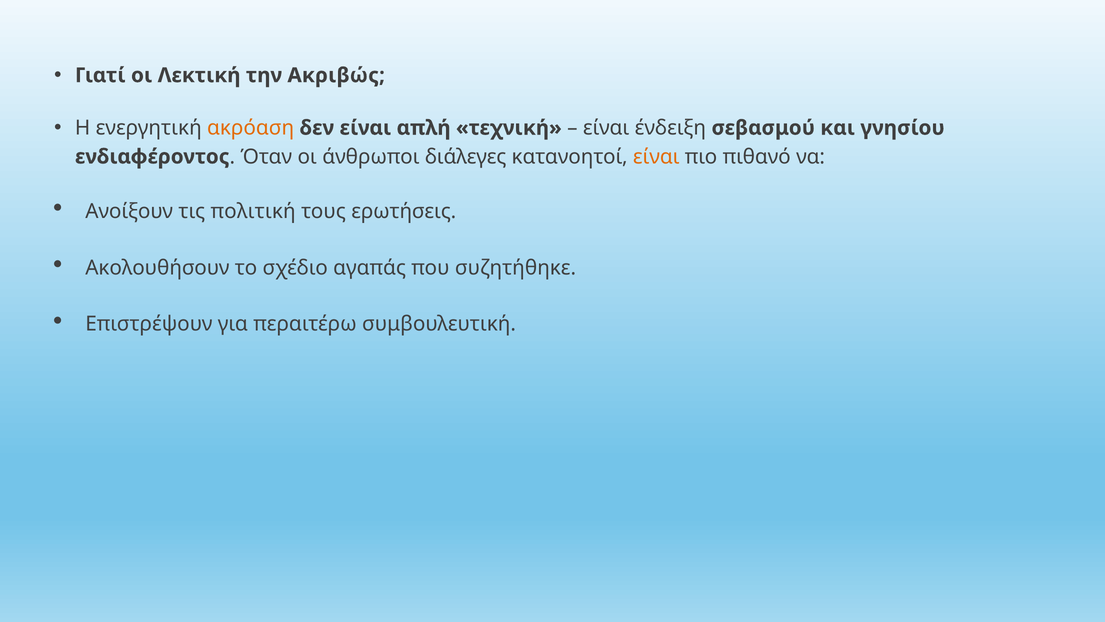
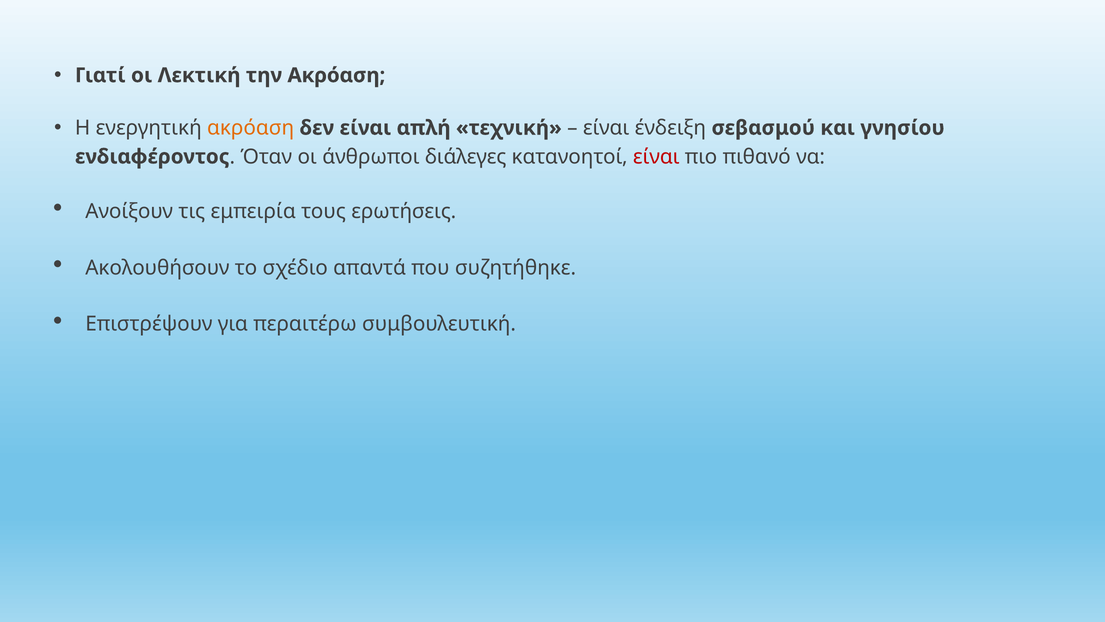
την Ακριβώς: Ακριβώς -> Ακρόαση
είναι at (656, 157) colour: orange -> red
πολιτική: πολιτική -> εμπειρία
αγαπάς: αγαπάς -> απαντά
